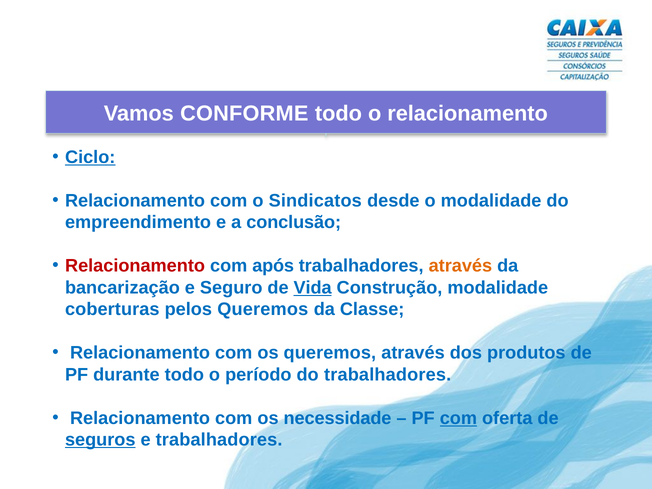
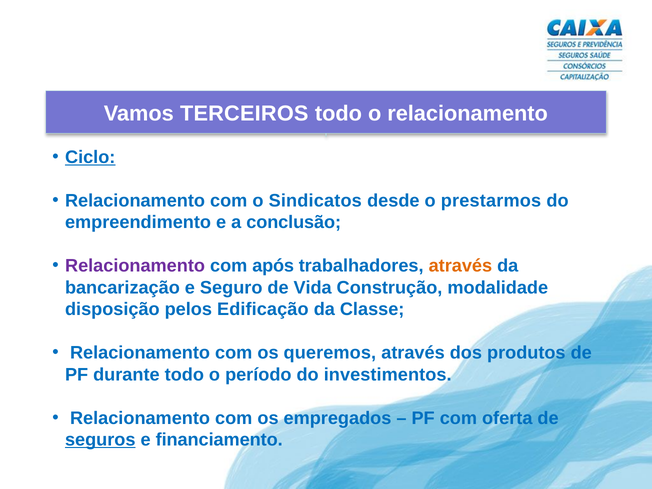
CONFORME: CONFORME -> TERCEIROS
o modalidade: modalidade -> prestarmos
Relacionamento at (135, 266) colour: red -> purple
Vida underline: present -> none
coberturas: coberturas -> disposição
pelos Queremos: Queremos -> Edificação
do trabalhadores: trabalhadores -> investimentos
necessidade: necessidade -> empregados
com at (458, 418) underline: present -> none
e trabalhadores: trabalhadores -> financiamento
